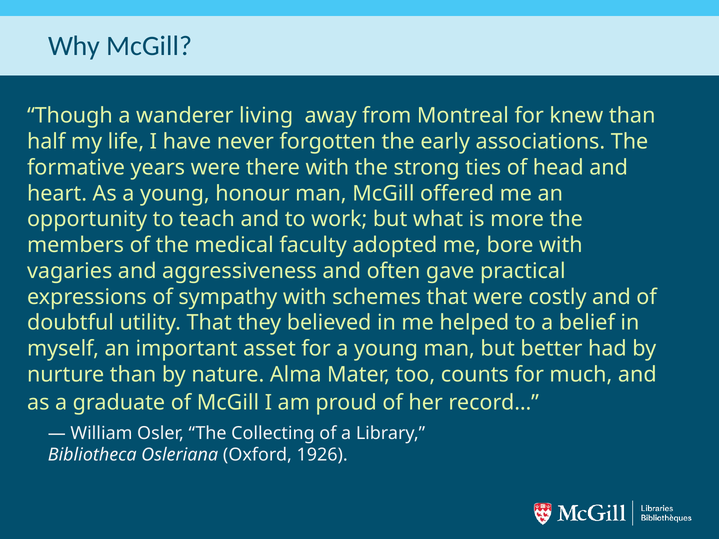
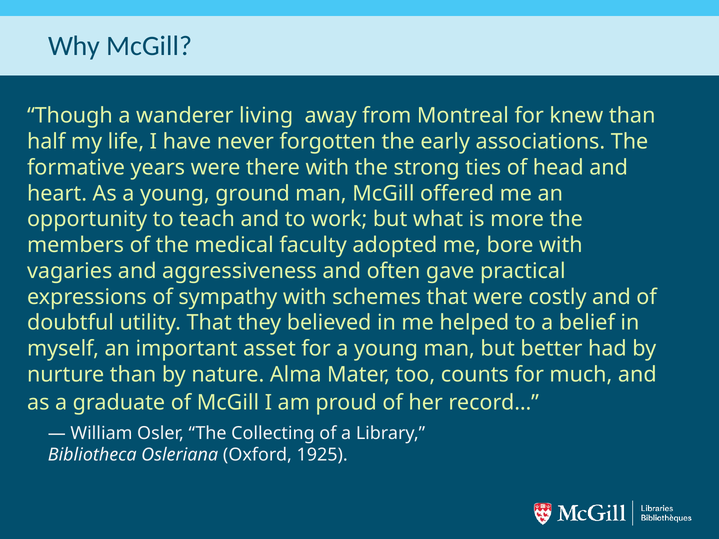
honour: honour -> ground
1926: 1926 -> 1925
